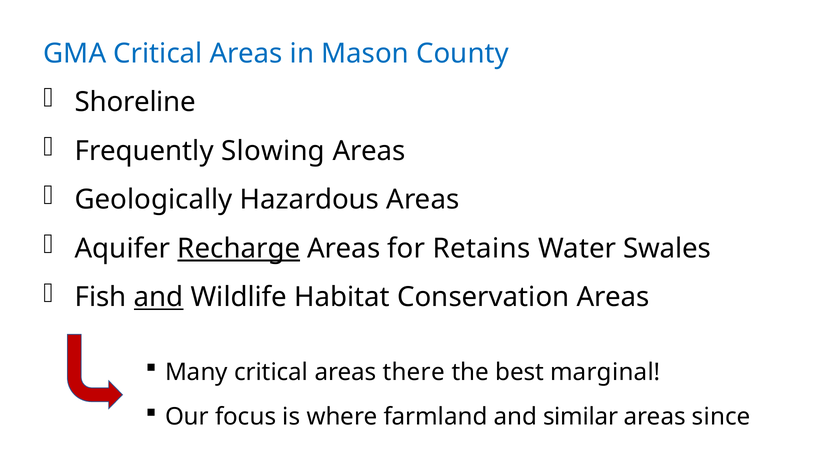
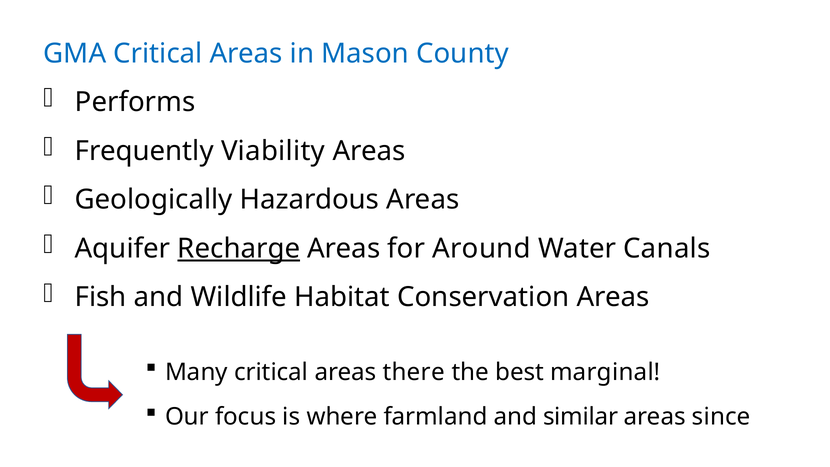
Shoreline: Shoreline -> Performs
Slowing: Slowing -> Viability
Retains: Retains -> Around
Swales: Swales -> Canals
and at (159, 297) underline: present -> none
